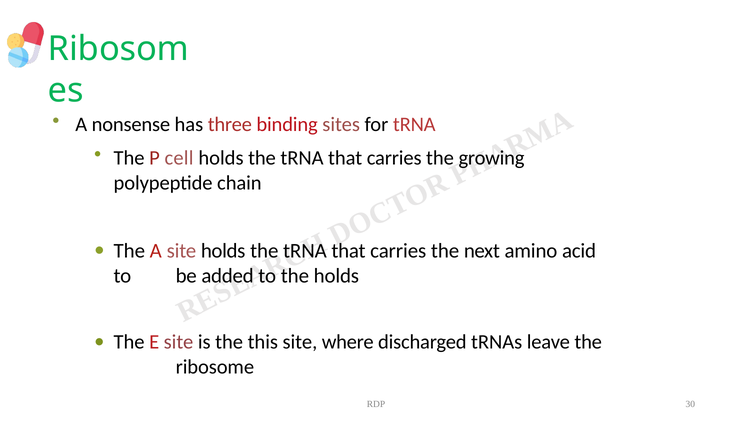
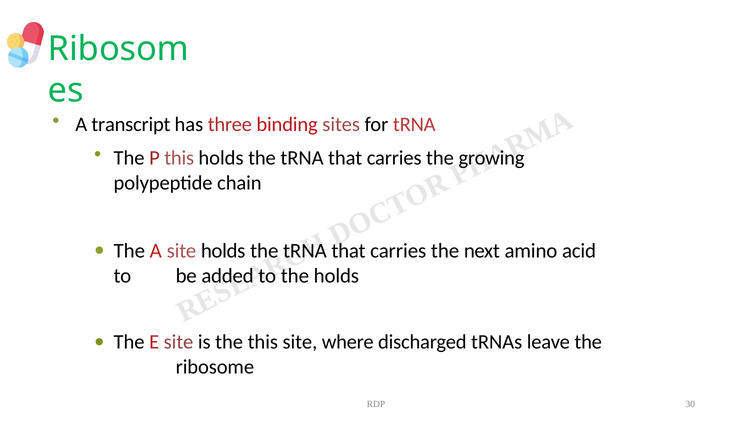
nonsense: nonsense -> transcript
P cell: cell -> this
